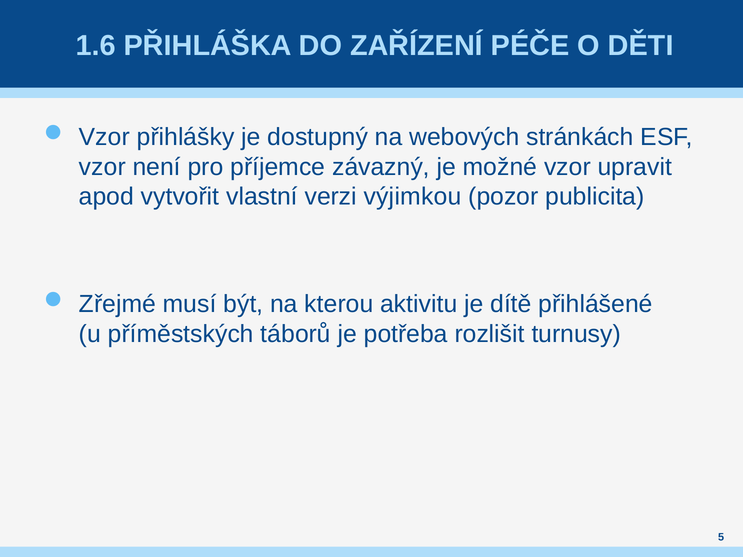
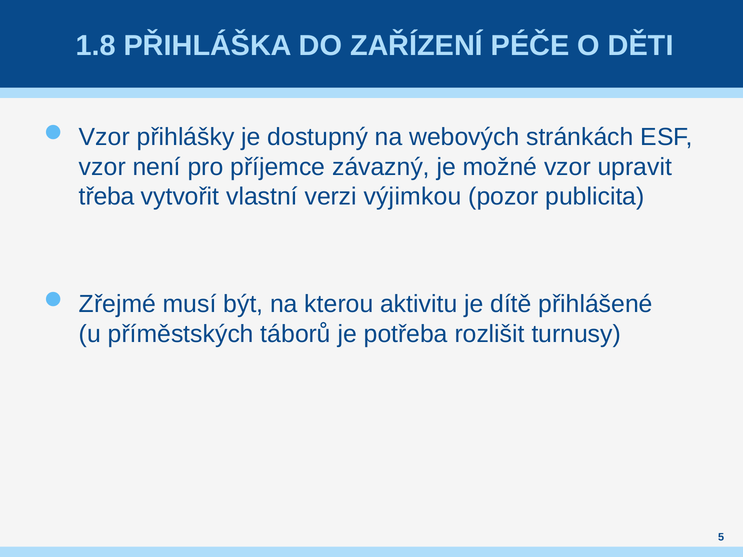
1.6: 1.6 -> 1.8
apod: apod -> třeba
